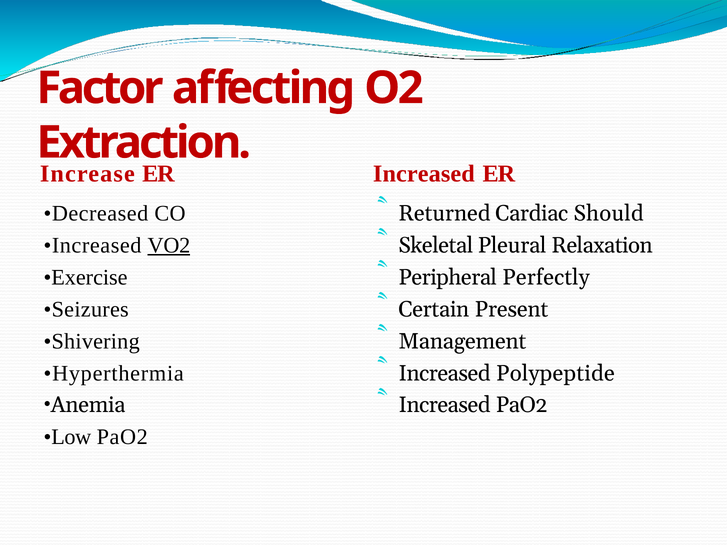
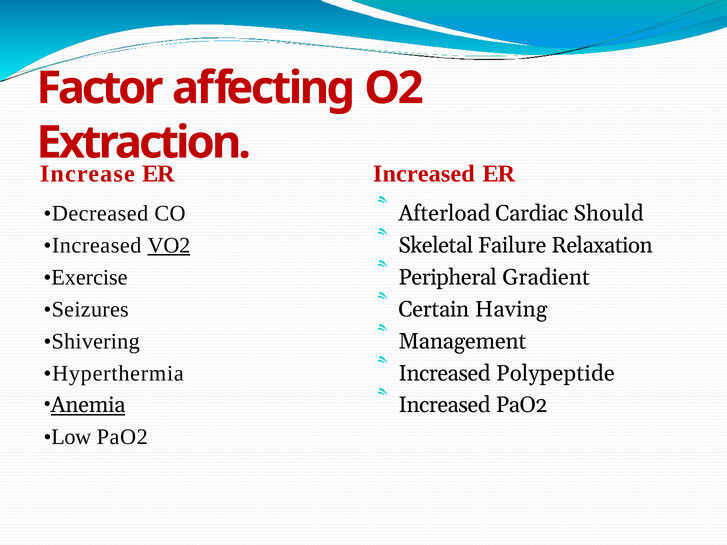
Returned: Returned -> Afterload
Pleural: Pleural -> Failure
Perfectly: Perfectly -> Gradient
Present: Present -> Having
Anemia underline: none -> present
